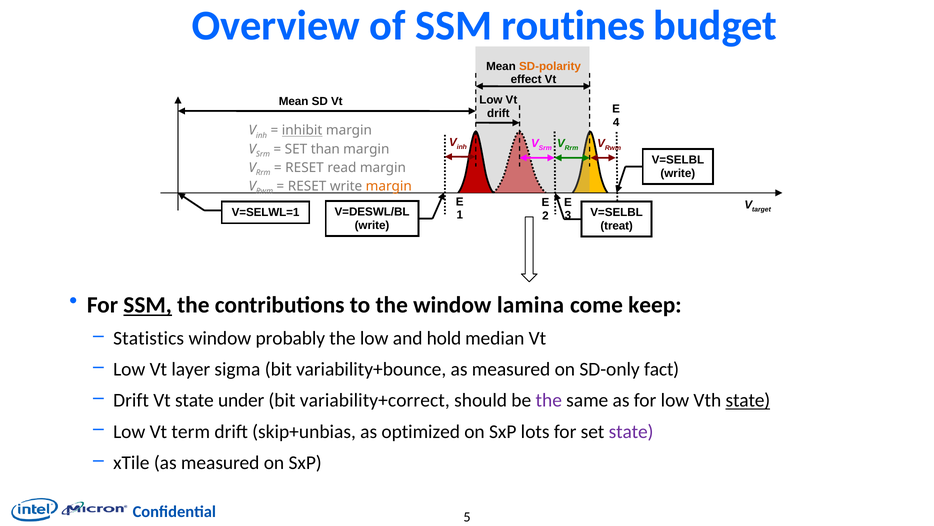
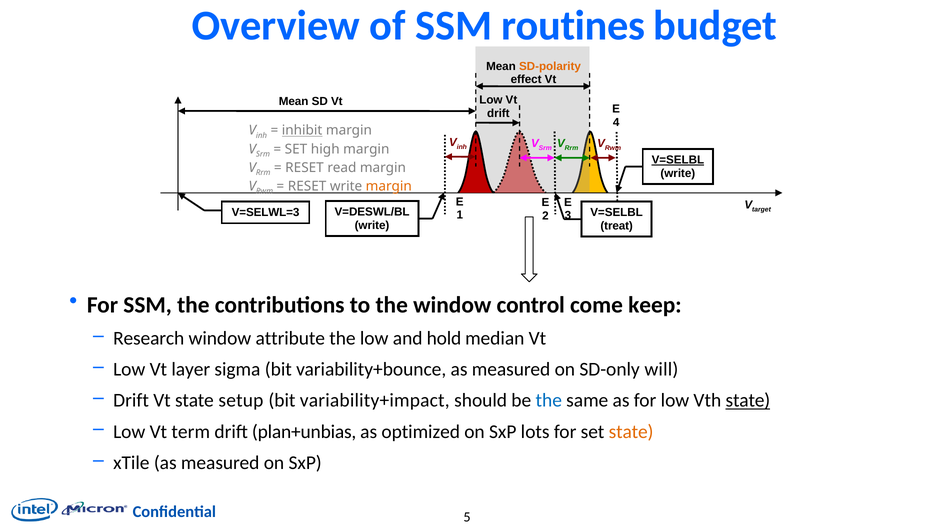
than: than -> high
V=SELBL at (678, 160) underline: none -> present
V=SELWL=1: V=SELWL=1 -> V=SELWL=3
SSM at (148, 305) underline: present -> none
lamina: lamina -> control
Statistics: Statistics -> Research
probably: probably -> attribute
fact: fact -> will
under: under -> setup
variability+correct: variability+correct -> variability+impact
the at (549, 400) colour: purple -> blue
skip+unbias: skip+unbias -> plan+unbias
state at (631, 431) colour: purple -> orange
